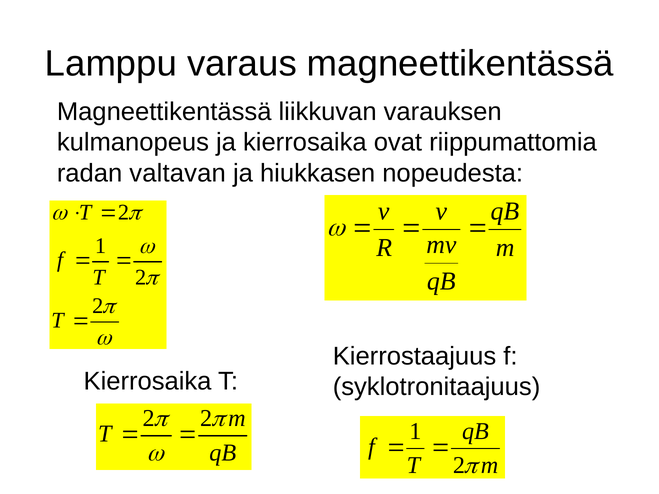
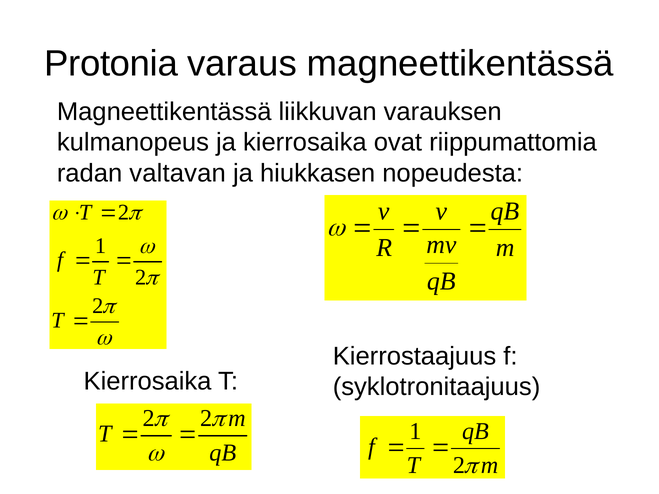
Lamppu: Lamppu -> Protonia
